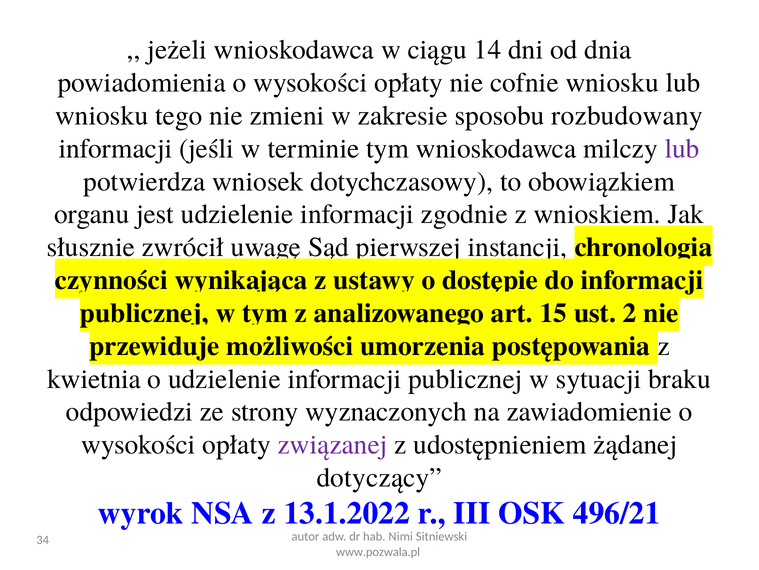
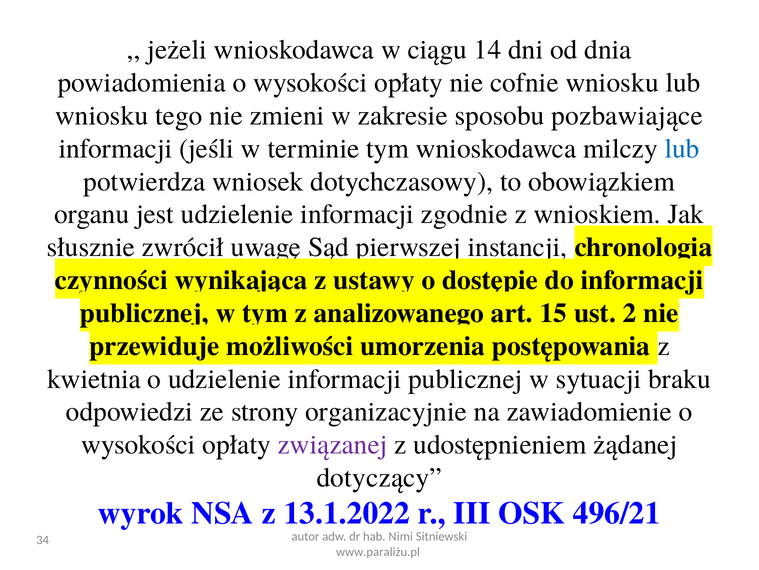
rozbudowany: rozbudowany -> pozbawiające
lub at (682, 148) colour: purple -> blue
wyznaczonych: wyznaczonych -> organizacyjnie
www.pozwala.pl: www.pozwala.pl -> www.paraliżu.pl
